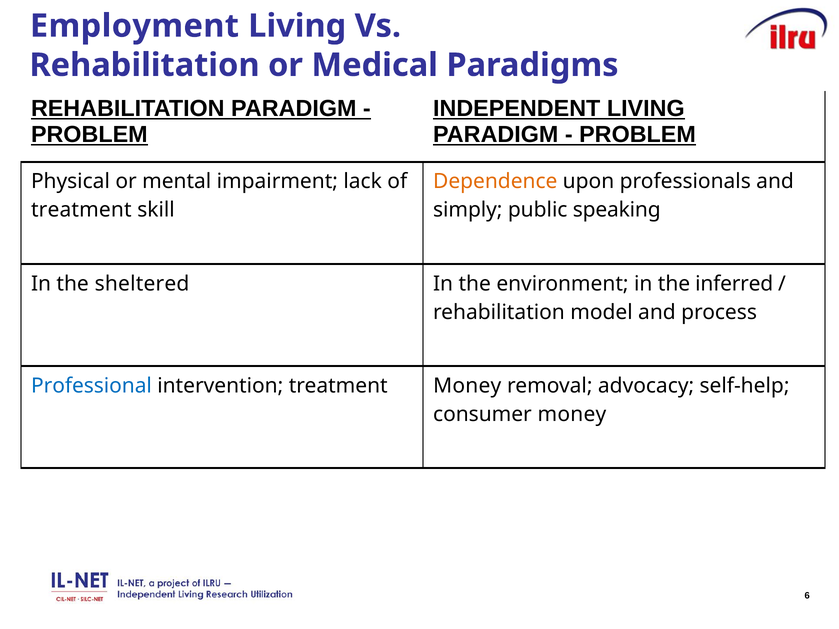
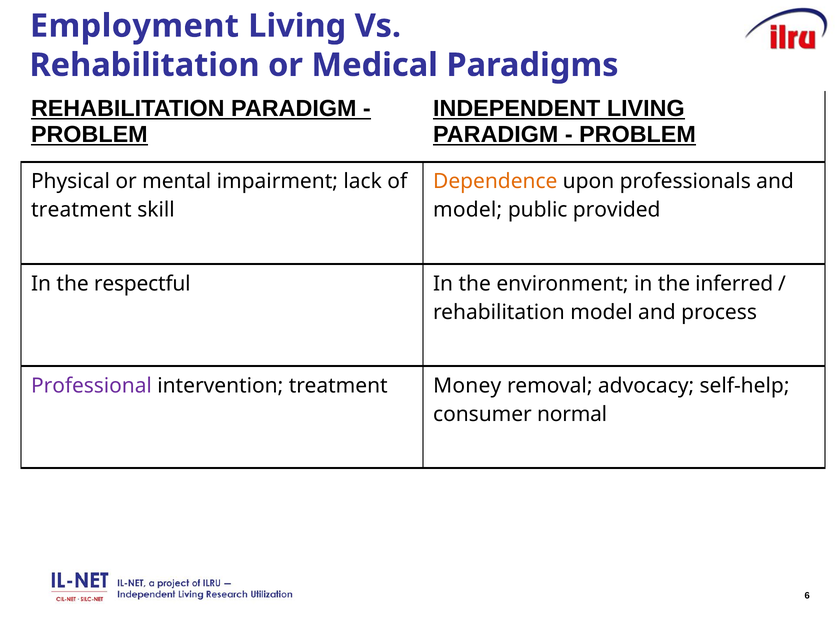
simply at (468, 210): simply -> model
speaking: speaking -> provided
sheltered: sheltered -> respectful
Professional colour: blue -> purple
consumer money: money -> normal
